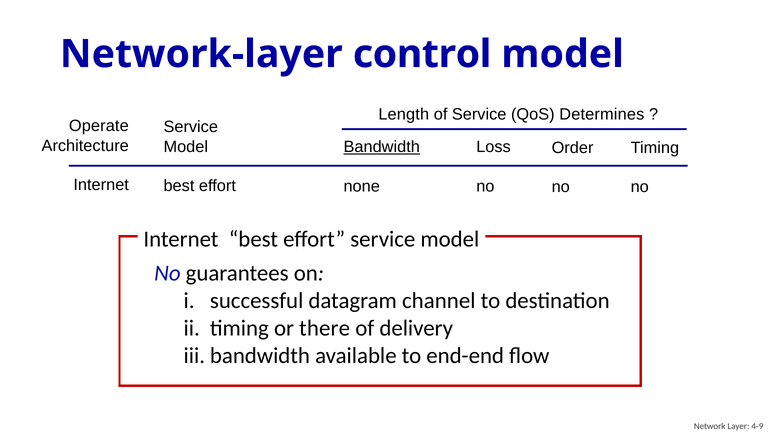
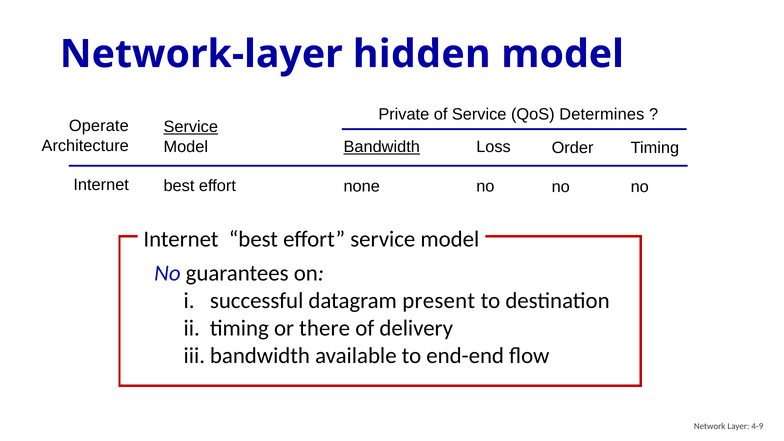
control: control -> hidden
Length: Length -> Private
Service at (191, 127) underline: none -> present
channel: channel -> present
